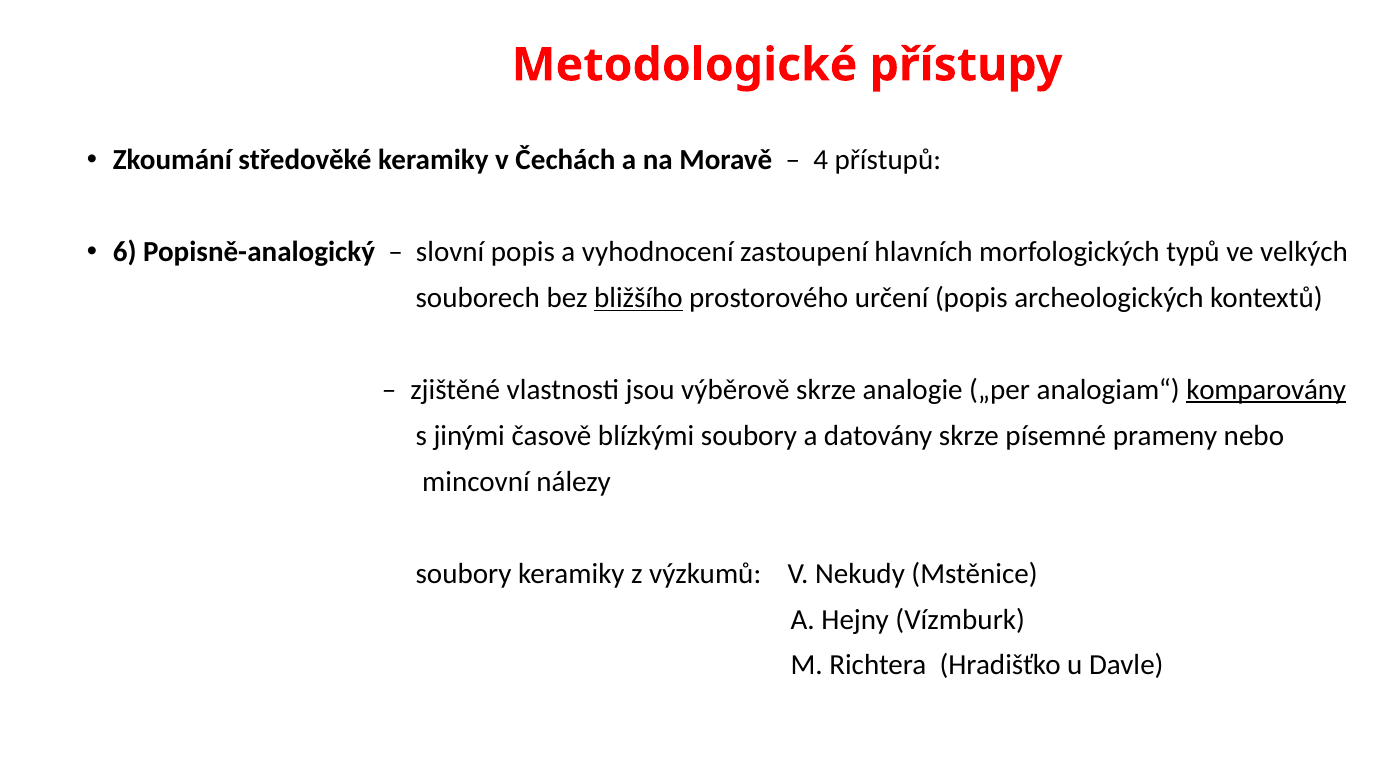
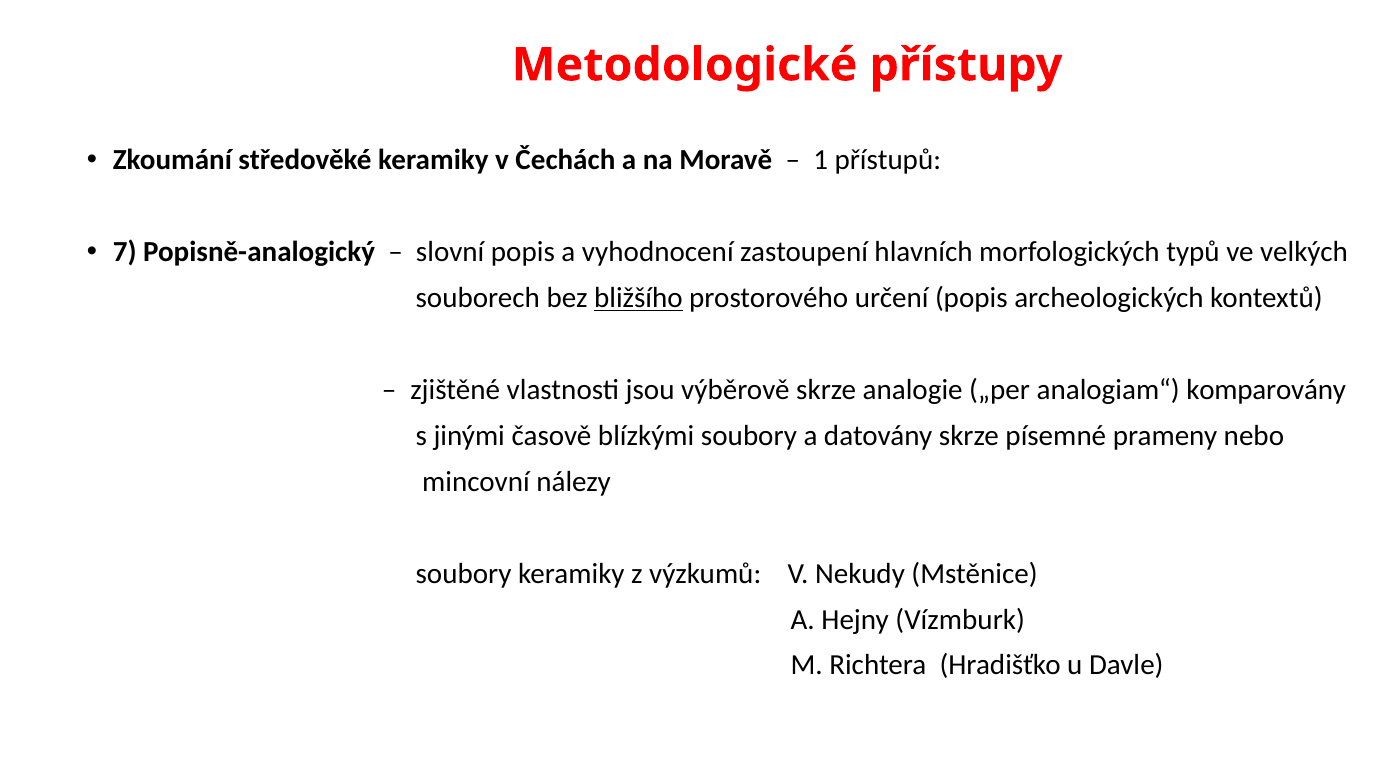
4: 4 -> 1
6: 6 -> 7
komparovány underline: present -> none
